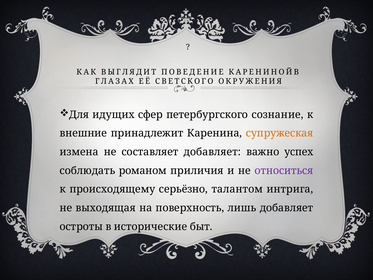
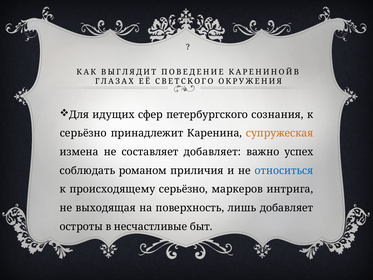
сознание: сознание -> сознания
внешние at (83, 133): внешние -> серьёзно
относиться colour: purple -> blue
талантом: талантом -> маркеров
исторические: исторические -> несчастливые
